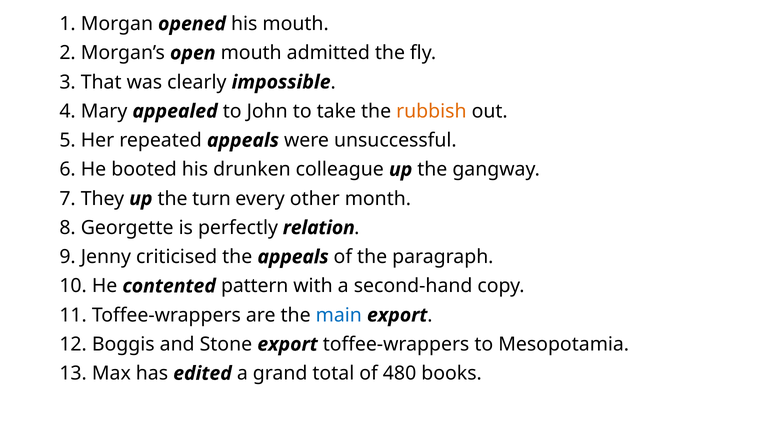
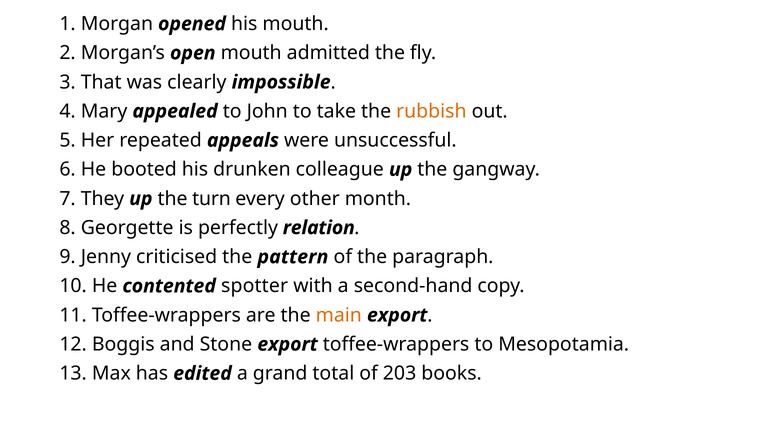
the appeals: appeals -> pattern
pattern: pattern -> spotter
main colour: blue -> orange
480: 480 -> 203
